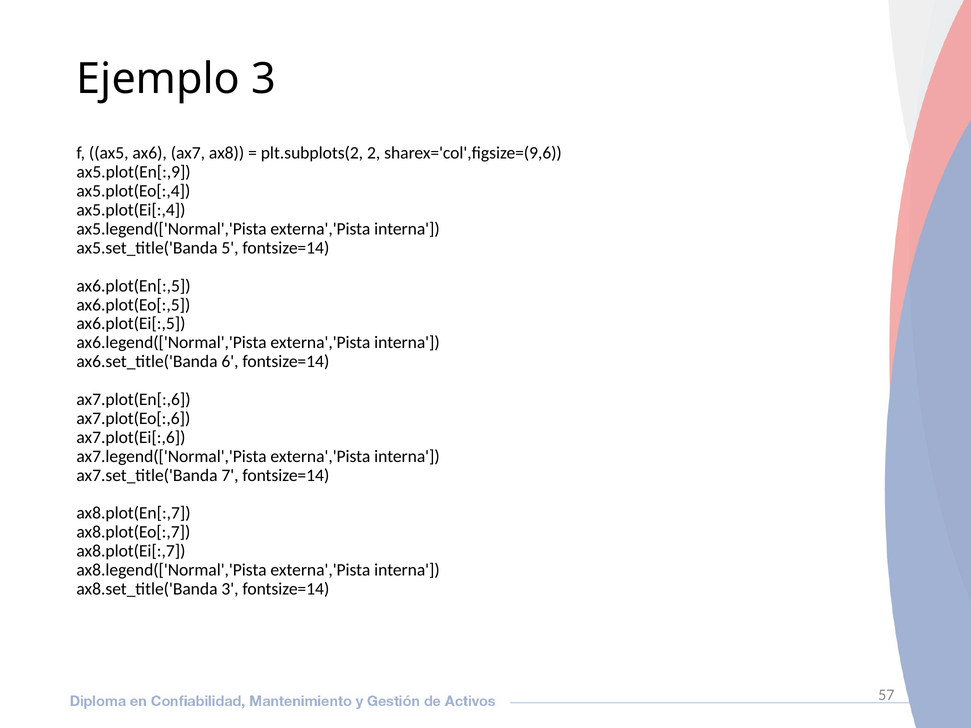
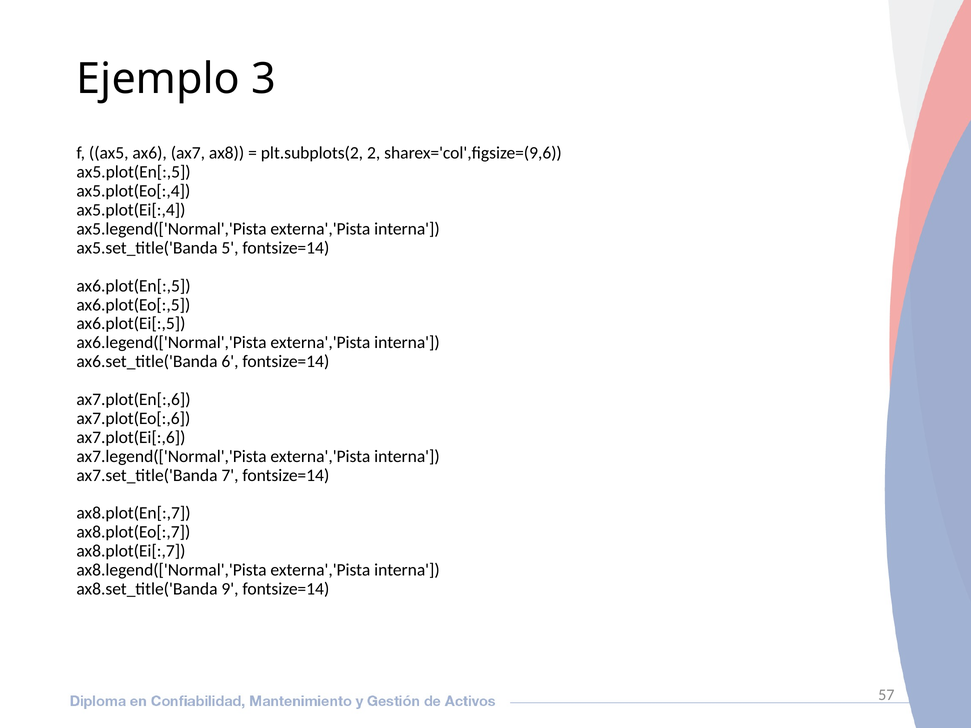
ax5.plot(En[:,9: ax5.plot(En[:,9 -> ax5.plot(En[:,5
ax8.set_title('Banda 3: 3 -> 9
